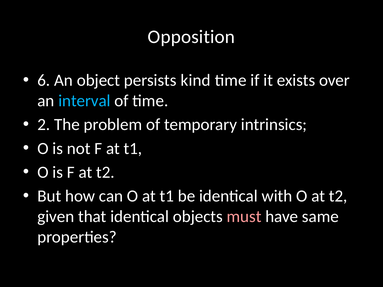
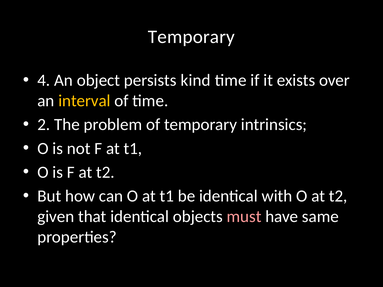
Opposition at (191, 37): Opposition -> Temporary
6: 6 -> 4
interval colour: light blue -> yellow
